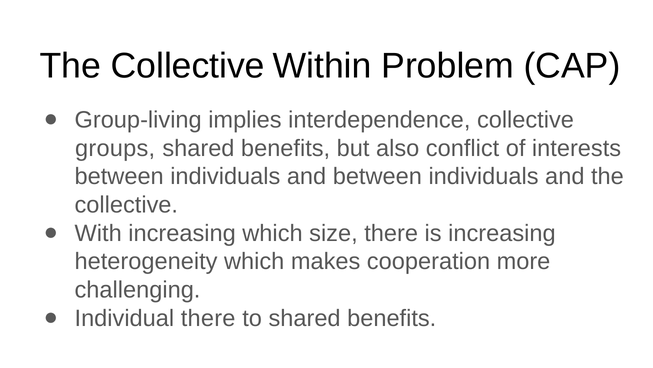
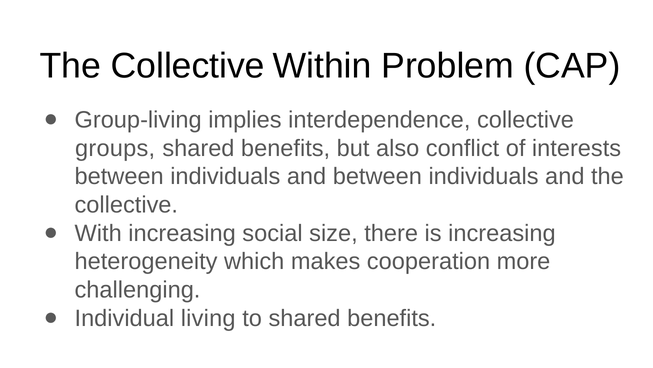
increasing which: which -> social
Individual there: there -> living
